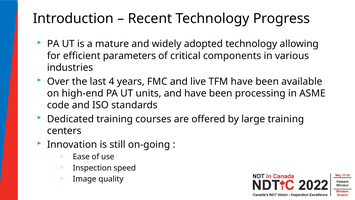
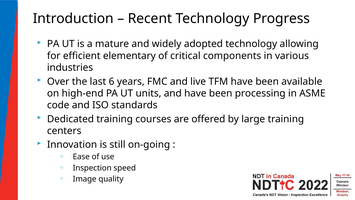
parameters: parameters -> elementary
4: 4 -> 6
